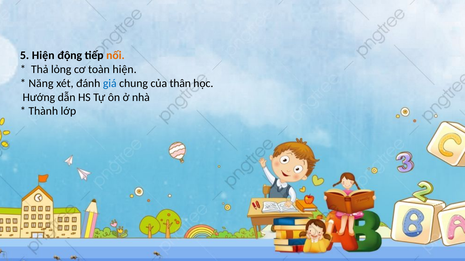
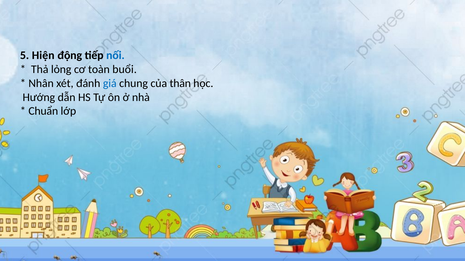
nối colour: orange -> blue
toàn hiện: hiện -> buổi
Năng: Năng -> Nhân
Thành: Thành -> Chuẩn
